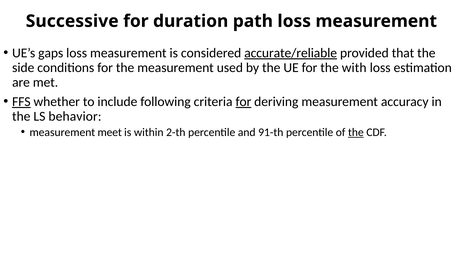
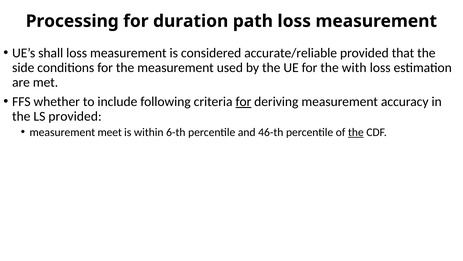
Successive: Successive -> Processing
gaps: gaps -> shall
accurate/reliable underline: present -> none
FFS underline: present -> none
LS behavior: behavior -> provided
2-th: 2-th -> 6-th
91-th: 91-th -> 46-th
